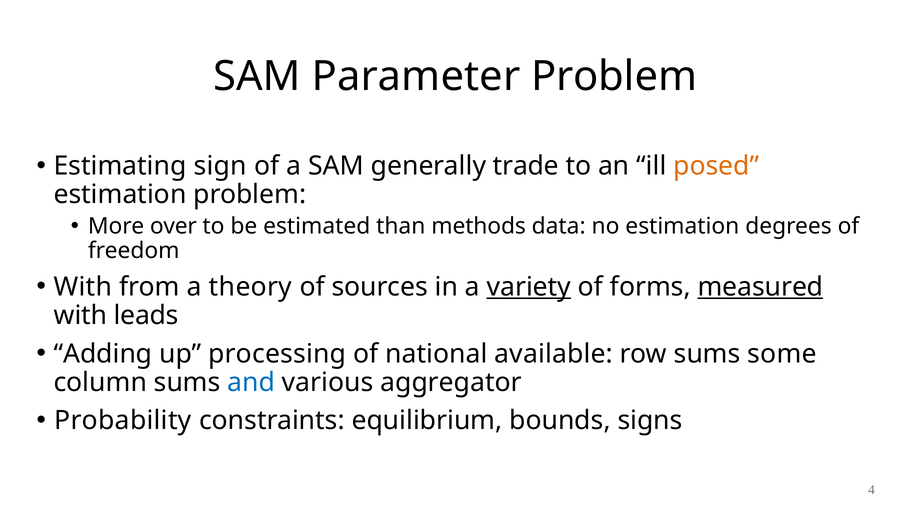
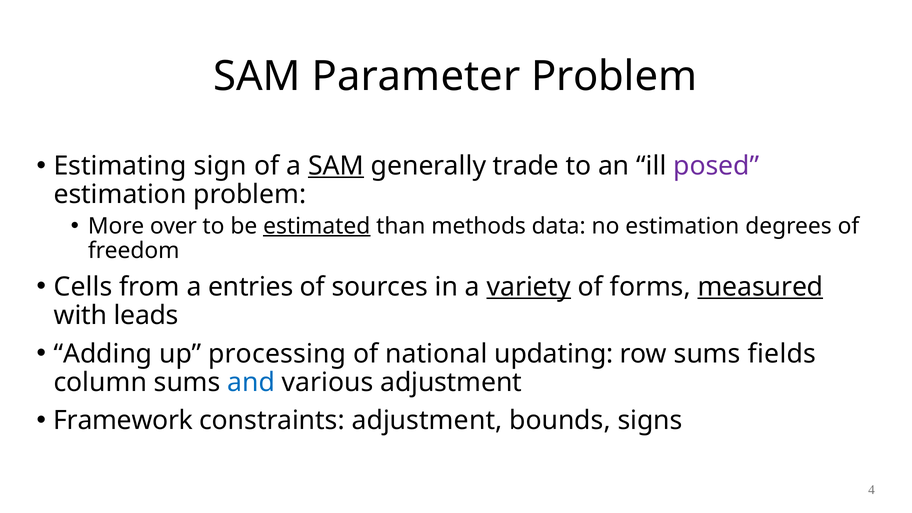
SAM at (336, 166) underline: none -> present
posed colour: orange -> purple
estimated underline: none -> present
With at (83, 287): With -> Cells
theory: theory -> entries
available: available -> updating
some: some -> fields
various aggregator: aggregator -> adjustment
Probability: Probability -> Framework
constraints equilibrium: equilibrium -> adjustment
